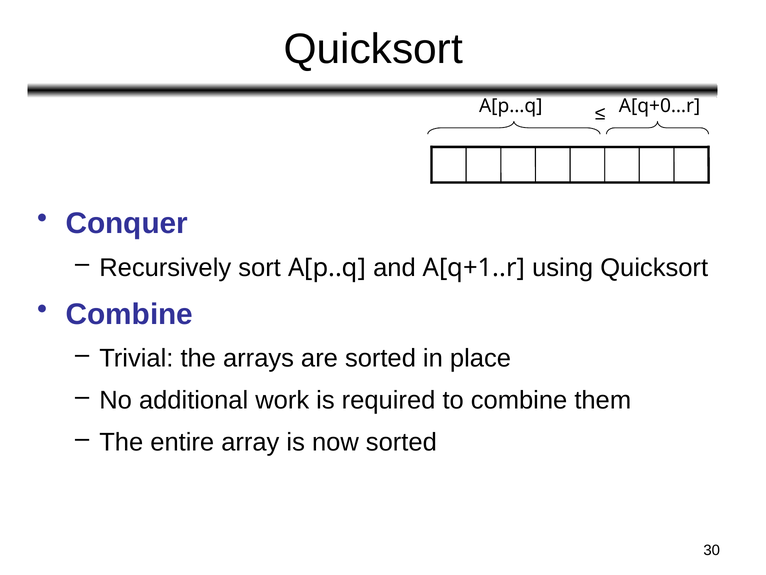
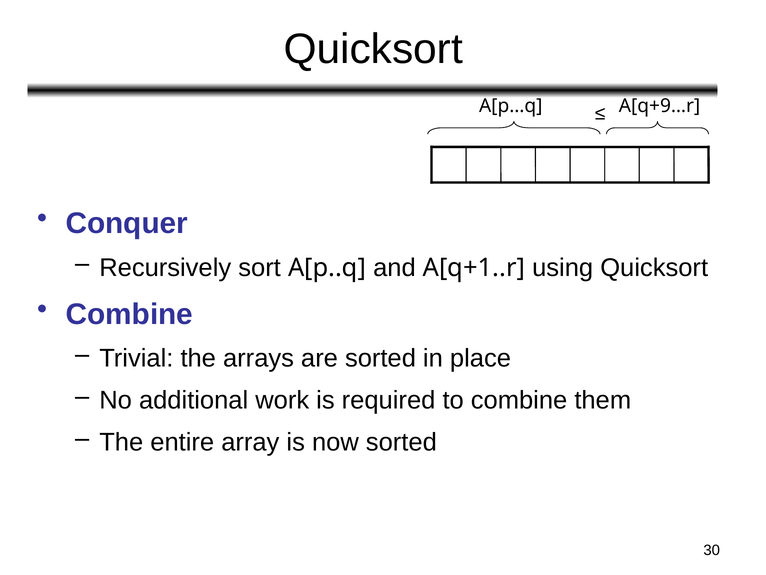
A[q+0…r: A[q+0…r -> A[q+9…r
